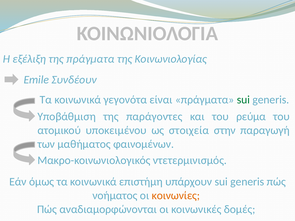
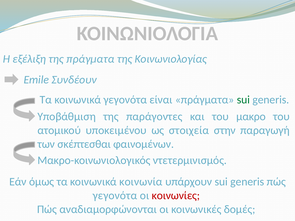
ρεύμα: ρεύμα -> μακρο
μαθήματος: μαθήματος -> σκέπτεσθαι
επιστήμη: επιστήμη -> κοινωνία
νοήματος at (115, 196): νοήματος -> γεγονότα
κοινωνίες colour: orange -> red
